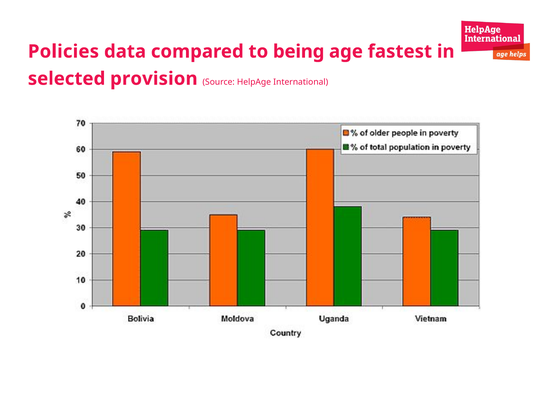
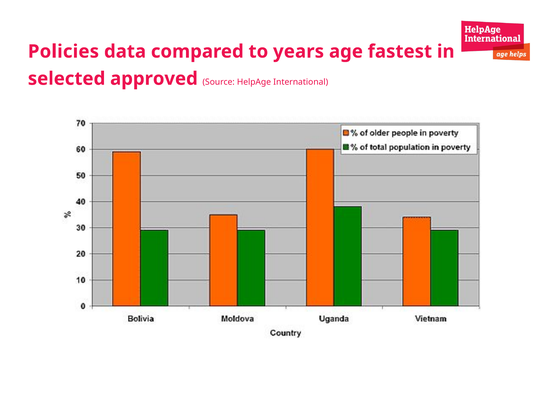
being: being -> years
provision: provision -> approved
